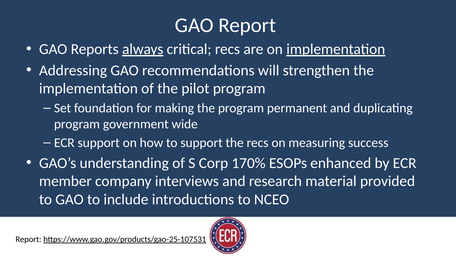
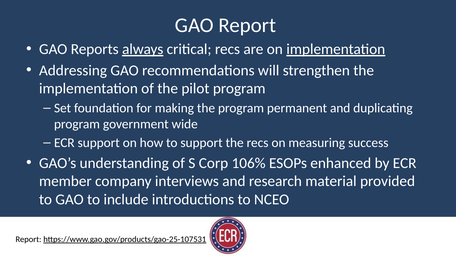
170%: 170% -> 106%
